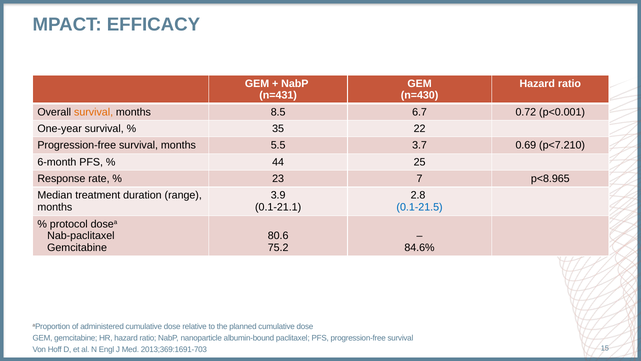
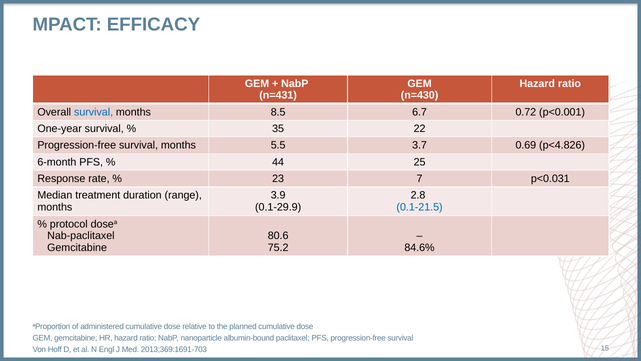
survival at (94, 112) colour: orange -> blue
p<7.210: p<7.210 -> p<4.826
p<8.965: p<8.965 -> p<0.031
0.1-21.1: 0.1-21.1 -> 0.1-29.9
